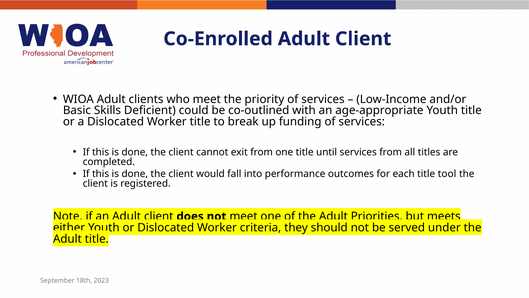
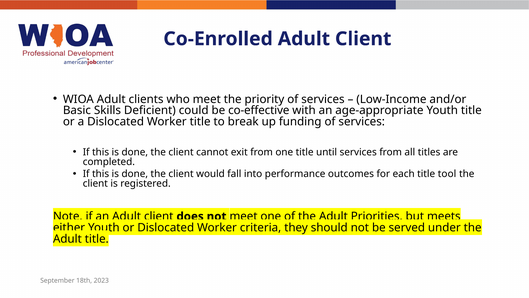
co-outlined: co-outlined -> co-effective
